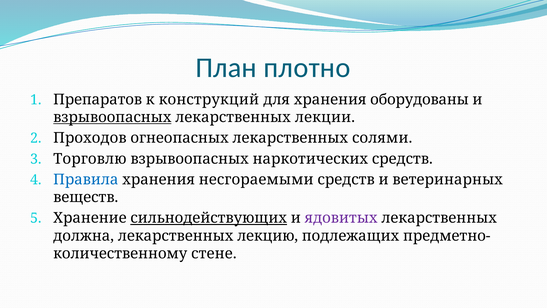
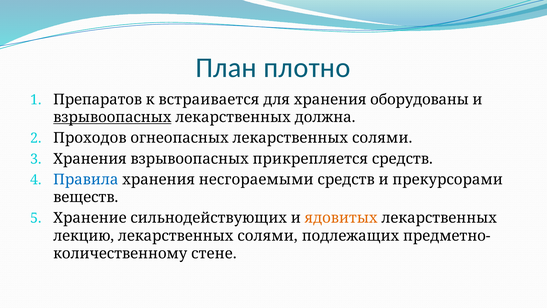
конструкций: конструкций -> встраивается
лекции: лекции -> должна
Торговлю at (90, 159): Торговлю -> Хранения
наркотических: наркотических -> прикрепляется
ветеринарных: ветеринарных -> прекурсорами
сильнодействующих underline: present -> none
ядовитых colour: purple -> orange
должна: должна -> лекцию
лекцию at (268, 236): лекцию -> солями
